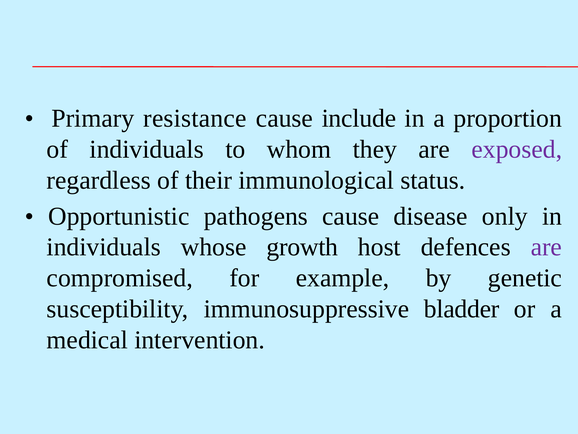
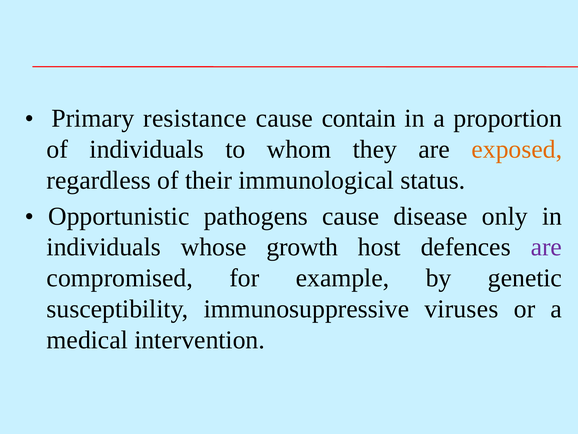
include: include -> contain
exposed colour: purple -> orange
bladder: bladder -> viruses
